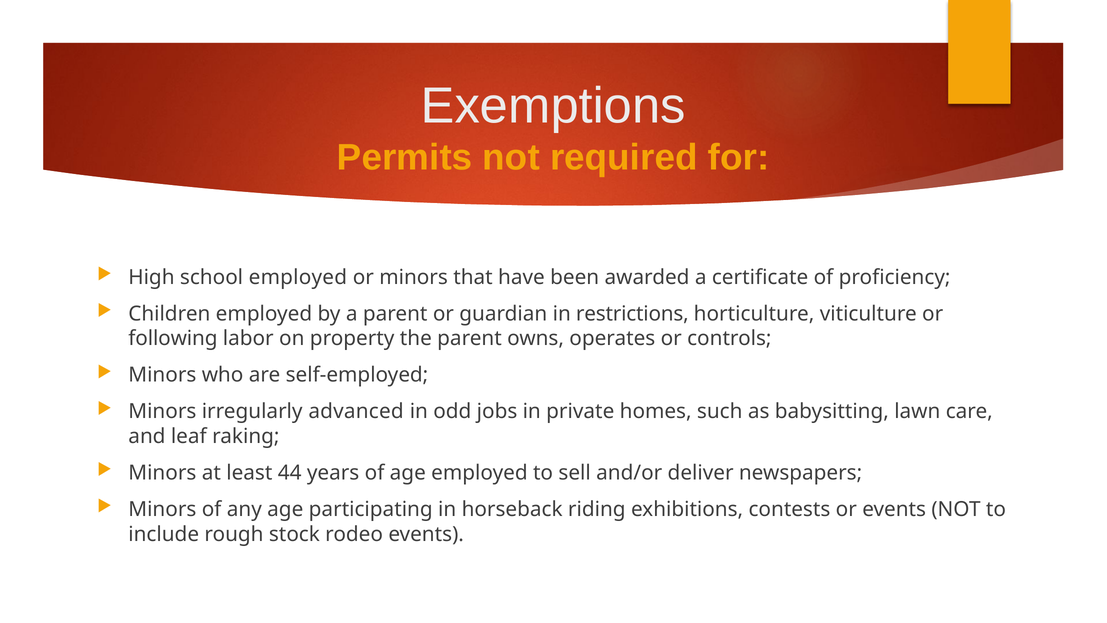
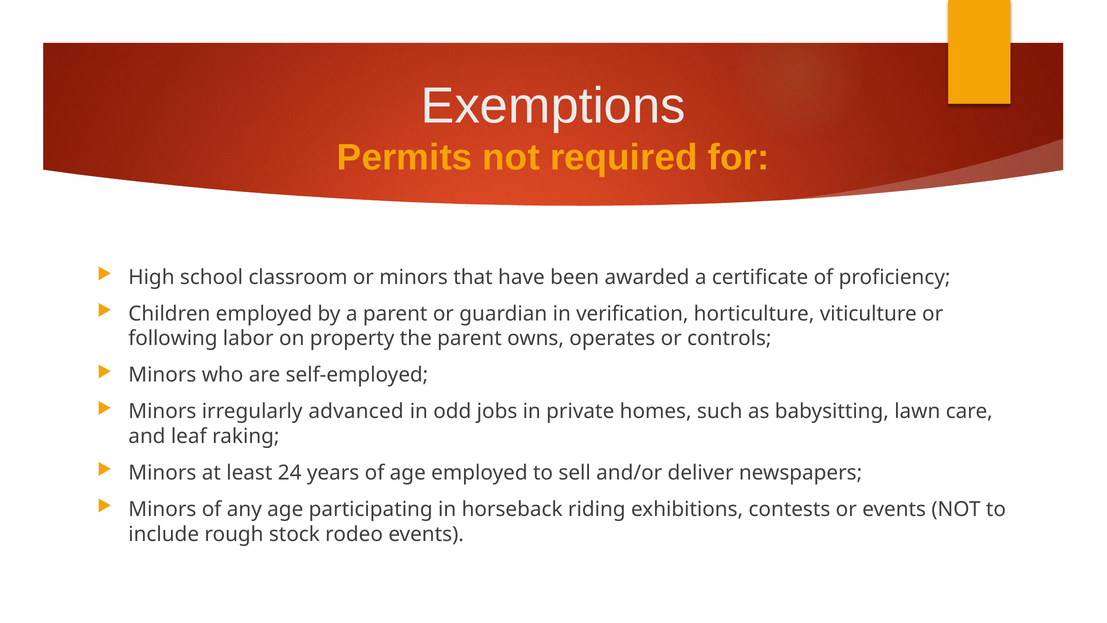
school employed: employed -> classroom
restrictions: restrictions -> verification
44: 44 -> 24
